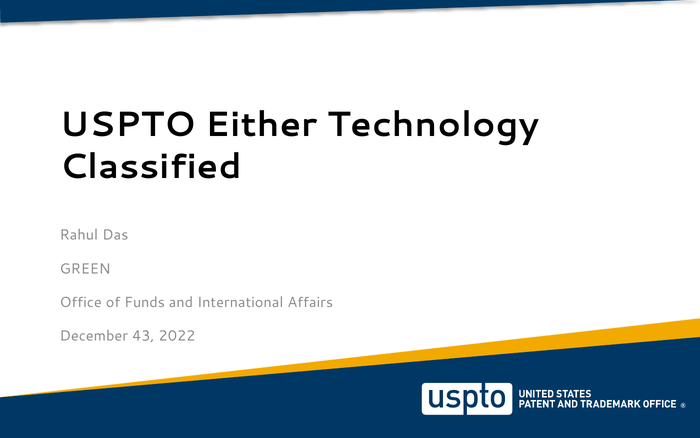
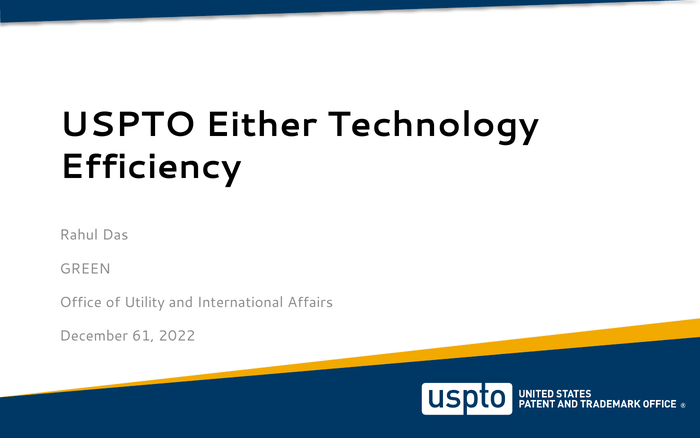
Classified: Classified -> Efficiency
Funds: Funds -> Utility
43: 43 -> 61
